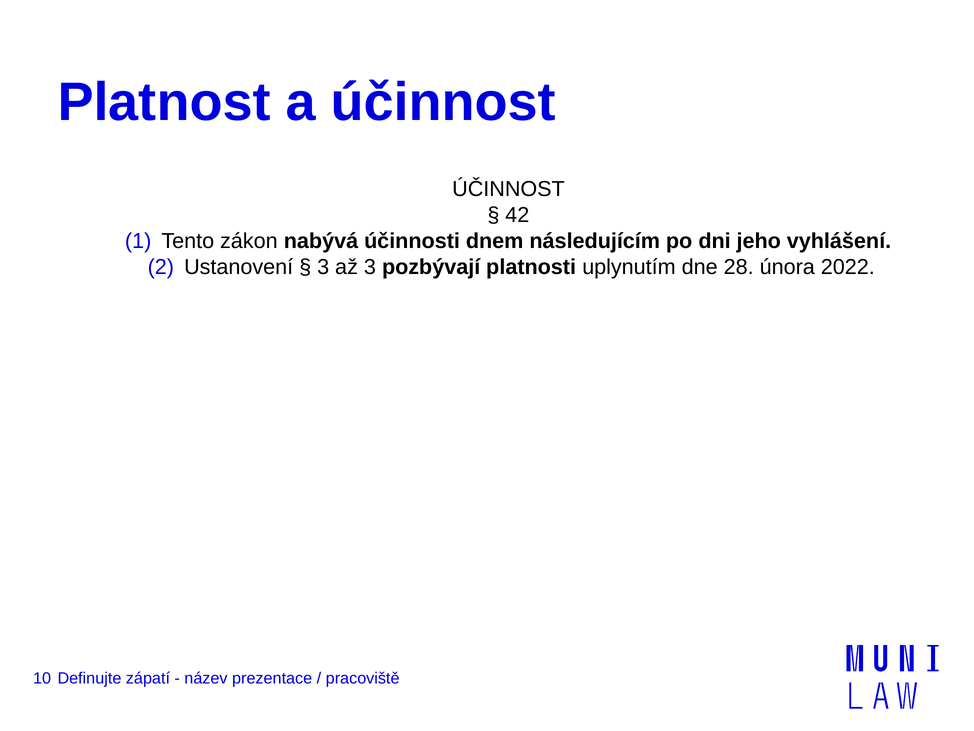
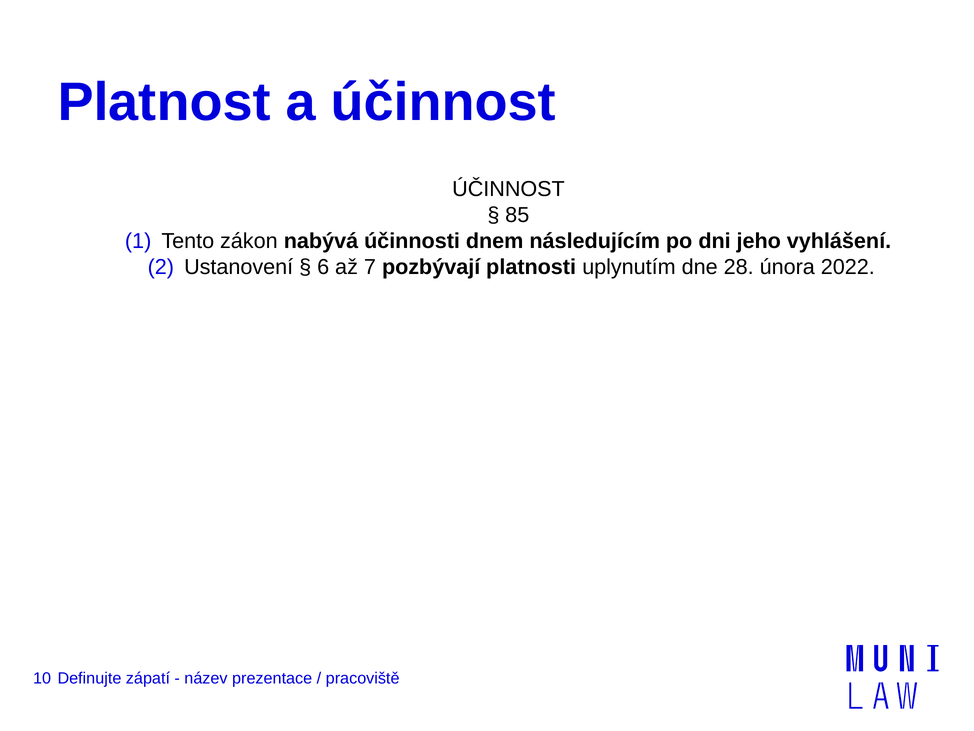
42: 42 -> 85
3 at (323, 267): 3 -> 6
až 3: 3 -> 7
